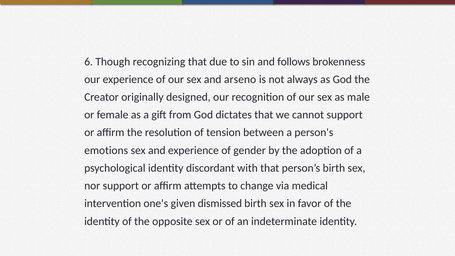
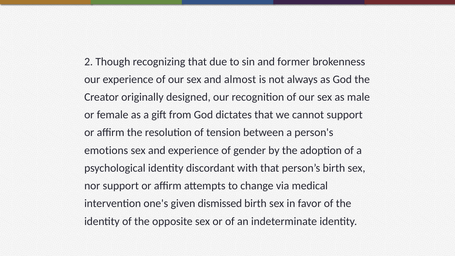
6: 6 -> 2
follows: follows -> former
arseno: arseno -> almost
